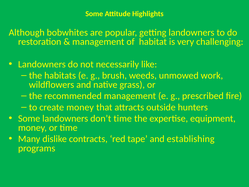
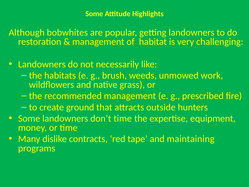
create money: money -> ground
establishing: establishing -> maintaining
